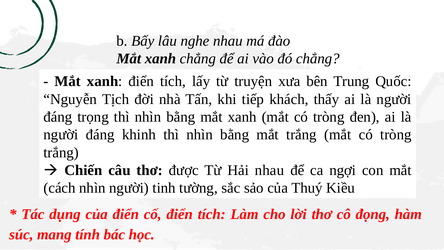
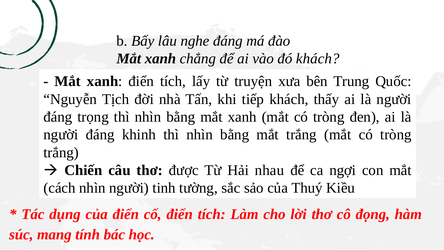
nghe nhau: nhau -> đáng
đó chẳng: chẳng -> khách
